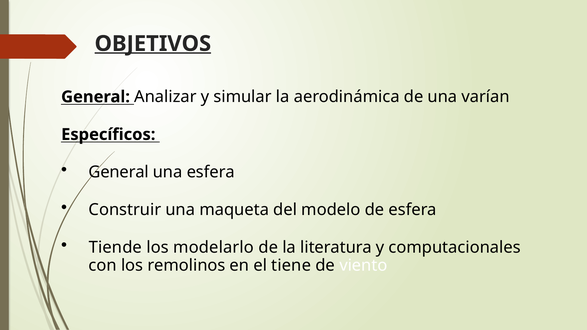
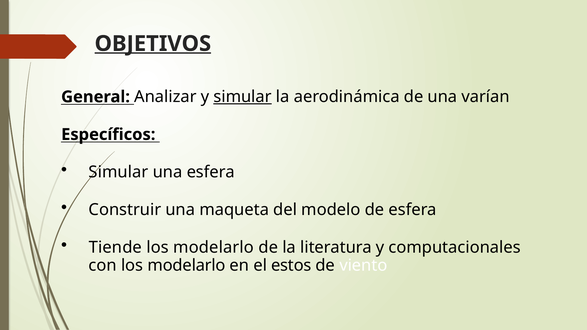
simular at (243, 97) underline: none -> present
General at (119, 172): General -> Simular
con los remolinos: remolinos -> modelarlo
tiene: tiene -> estos
